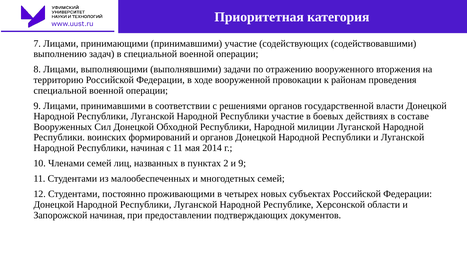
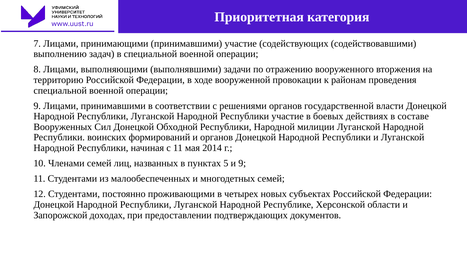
2: 2 -> 5
Запорожской начиная: начиная -> доходах
